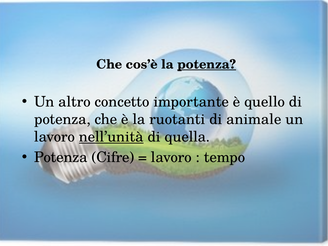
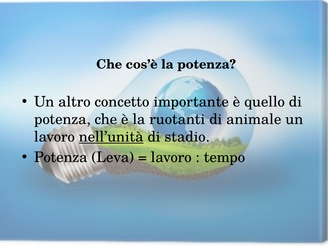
potenza at (207, 64) underline: present -> none
quella: quella -> stadio
Cifre: Cifre -> Leva
